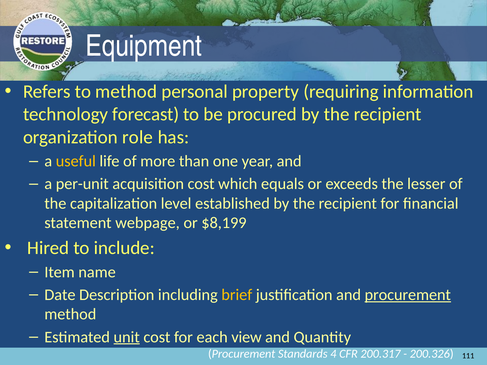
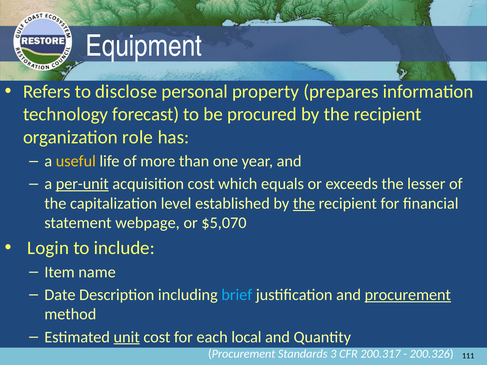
to method: method -> disclose
requiring: requiring -> prepares
per-unit underline: none -> present
the at (304, 204) underline: none -> present
$8,199: $8,199 -> $5,070
Hired: Hired -> Login
brief colour: yellow -> light blue
view: view -> local
4: 4 -> 3
